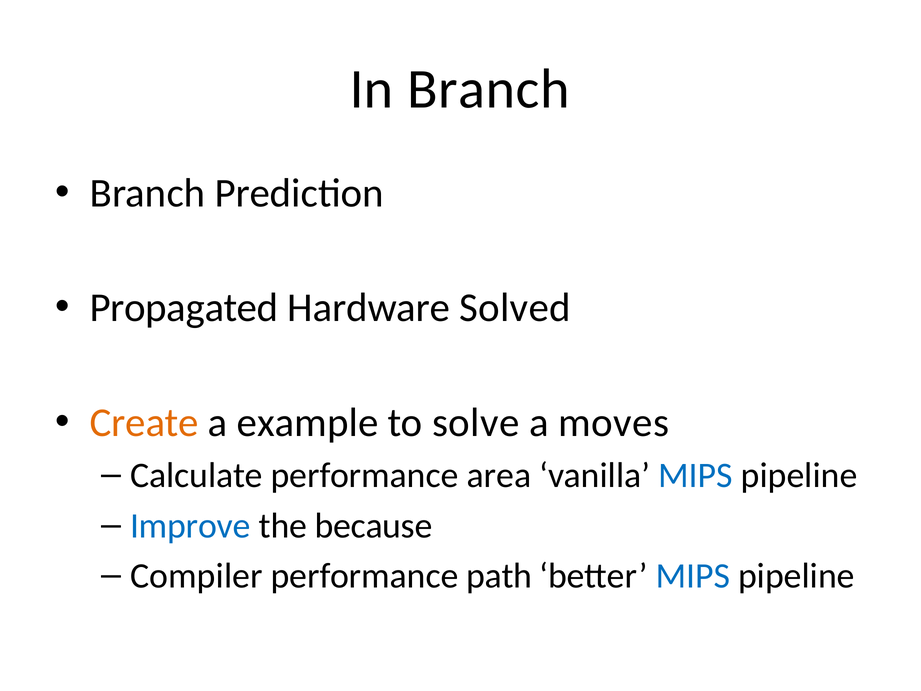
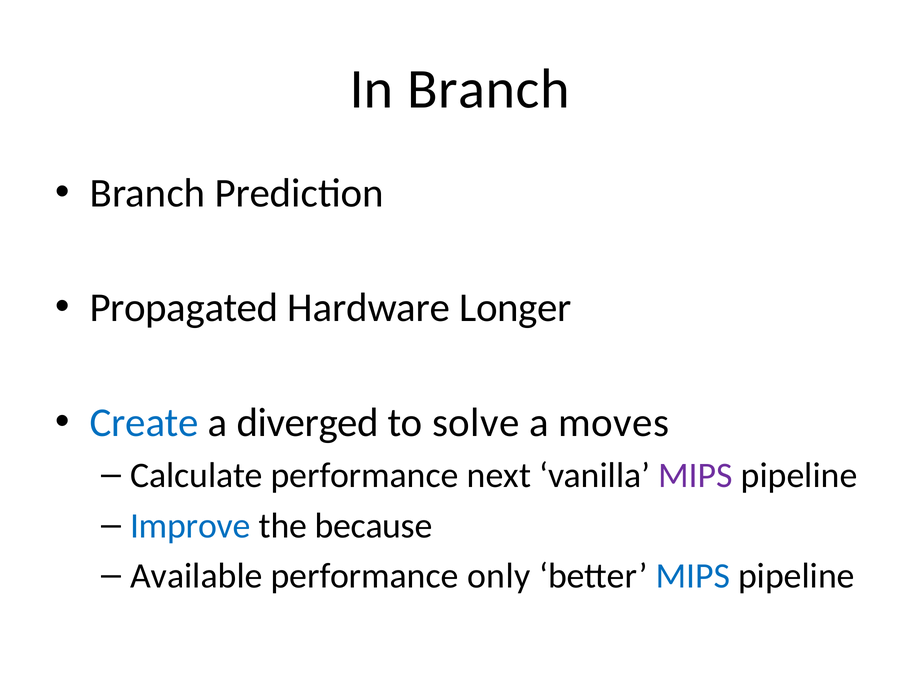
Solved: Solved -> Longer
Create colour: orange -> blue
example: example -> diverged
area: area -> next
MIPS at (696, 475) colour: blue -> purple
Compiler: Compiler -> Available
path: path -> only
